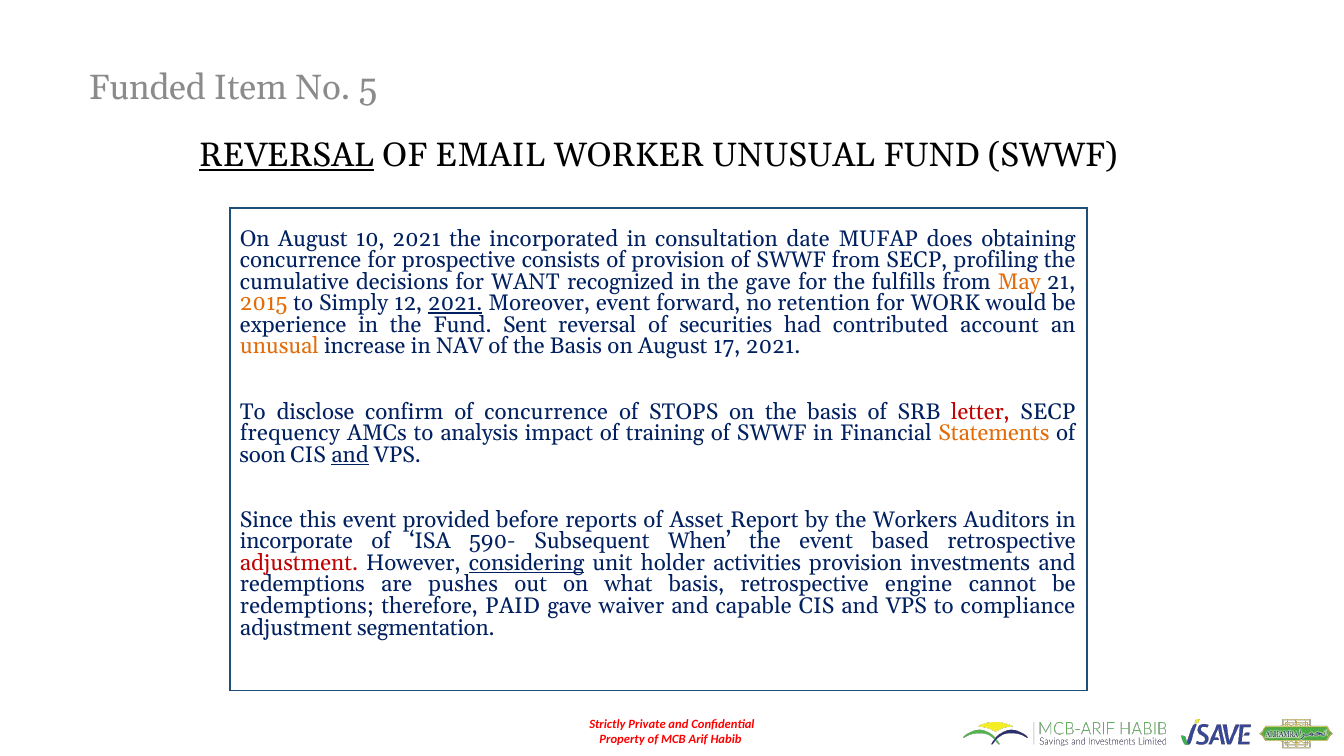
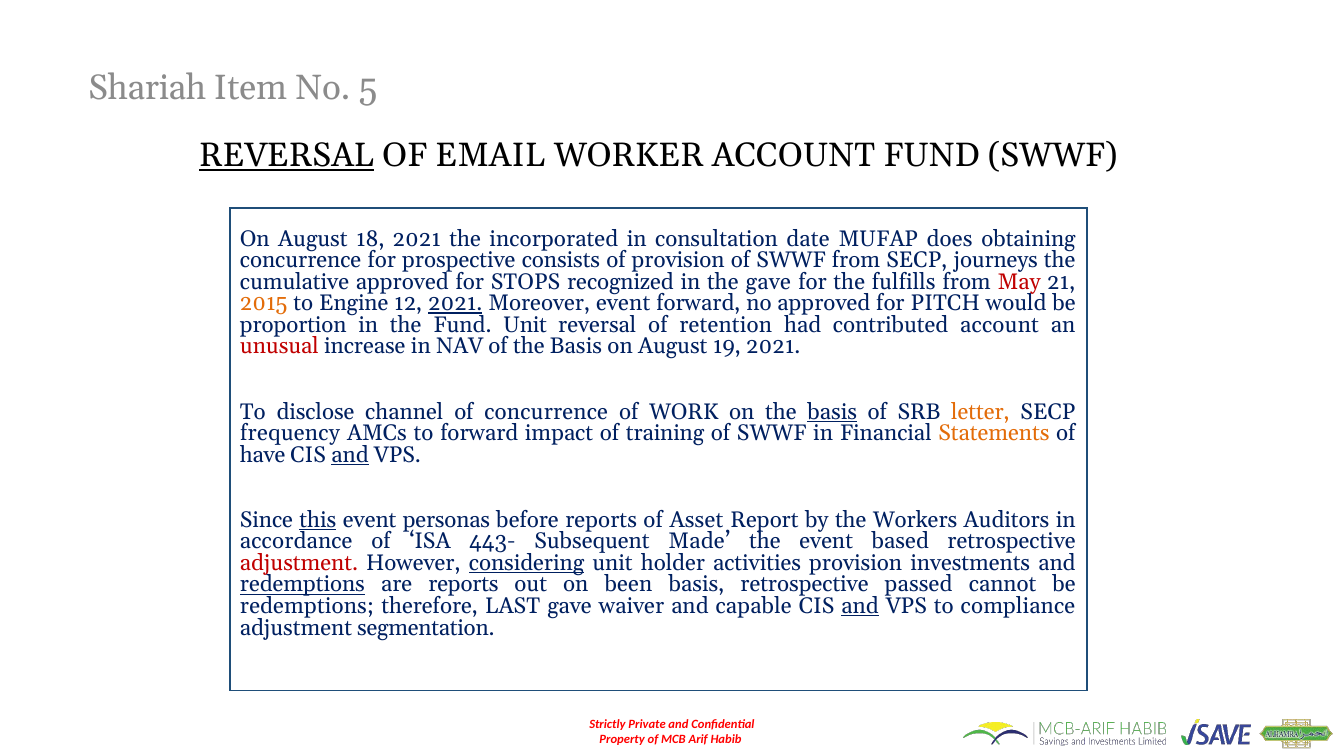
Funded: Funded -> Shariah
WORKER UNUSUAL: UNUSUAL -> ACCOUNT
10: 10 -> 18
profiling: profiling -> journeys
cumulative decisions: decisions -> approved
WANT: WANT -> STOPS
May colour: orange -> red
Simply: Simply -> Engine
no retention: retention -> approved
WORK: WORK -> PITCH
experience: experience -> proportion
Fund Sent: Sent -> Unit
securities: securities -> retention
unusual at (279, 346) colour: orange -> red
17: 17 -> 19
confirm: confirm -> channel
STOPS: STOPS -> WORK
basis at (832, 412) underline: none -> present
letter colour: red -> orange
to analysis: analysis -> forward
soon: soon -> have
this underline: none -> present
provided: provided -> personas
incorporate: incorporate -> accordance
590-: 590- -> 443-
When: When -> Made
redemptions at (302, 585) underline: none -> present
are pushes: pushes -> reports
what: what -> been
engine: engine -> passed
PAID: PAID -> LAST
and at (860, 606) underline: none -> present
